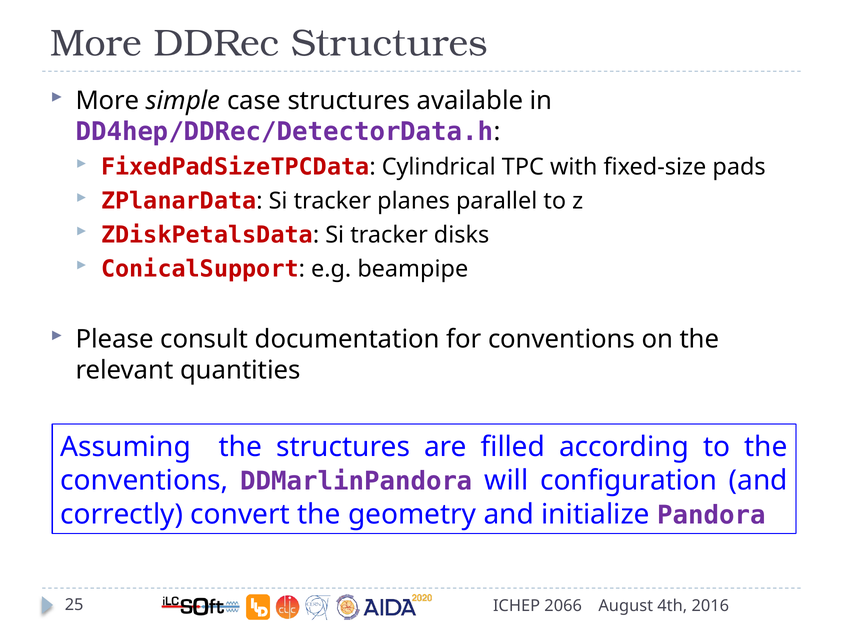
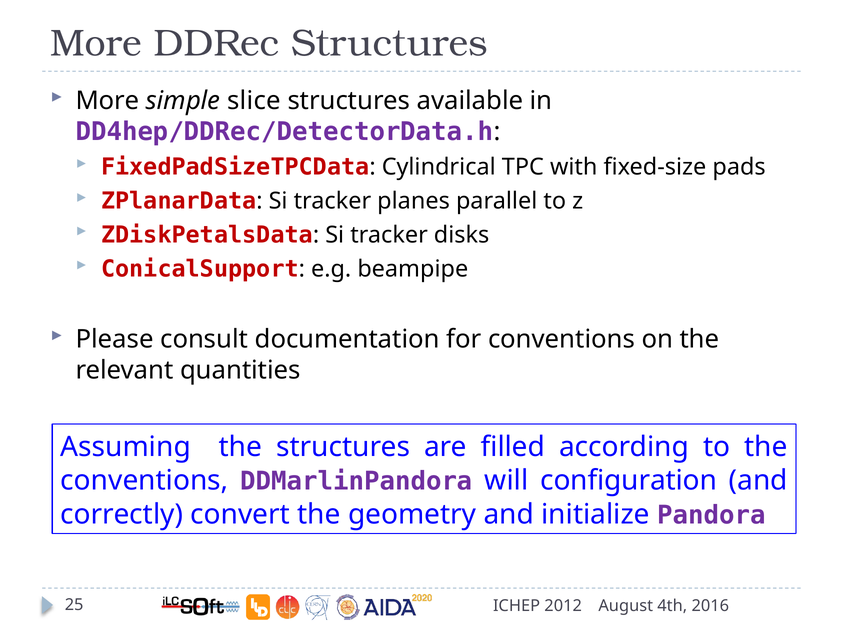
case: case -> slice
2066: 2066 -> 2012
